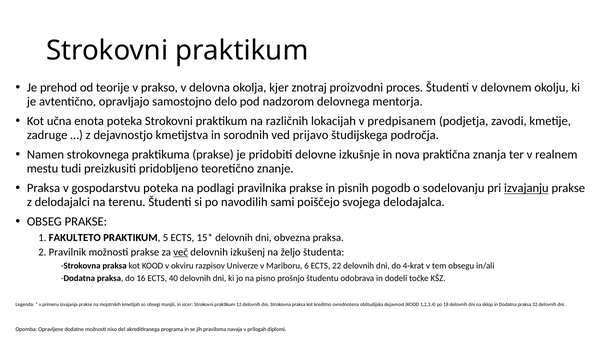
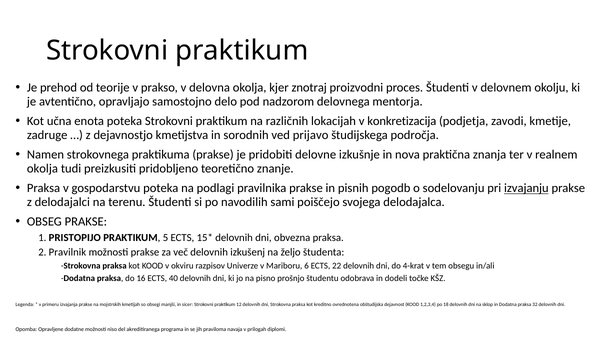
predpisanem: predpisanem -> konkretizacija
mestu at (43, 168): mestu -> okolja
FAKULTETO: FAKULTETO -> PRISTOPIJO
več underline: present -> none
